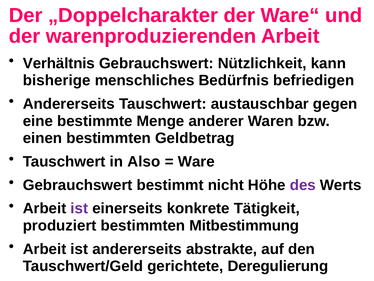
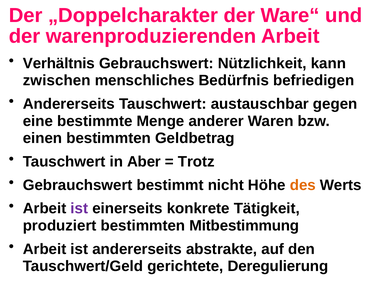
bisherige: bisherige -> zwischen
Also: Also -> Aber
Ware: Ware -> Trotz
des colour: purple -> orange
